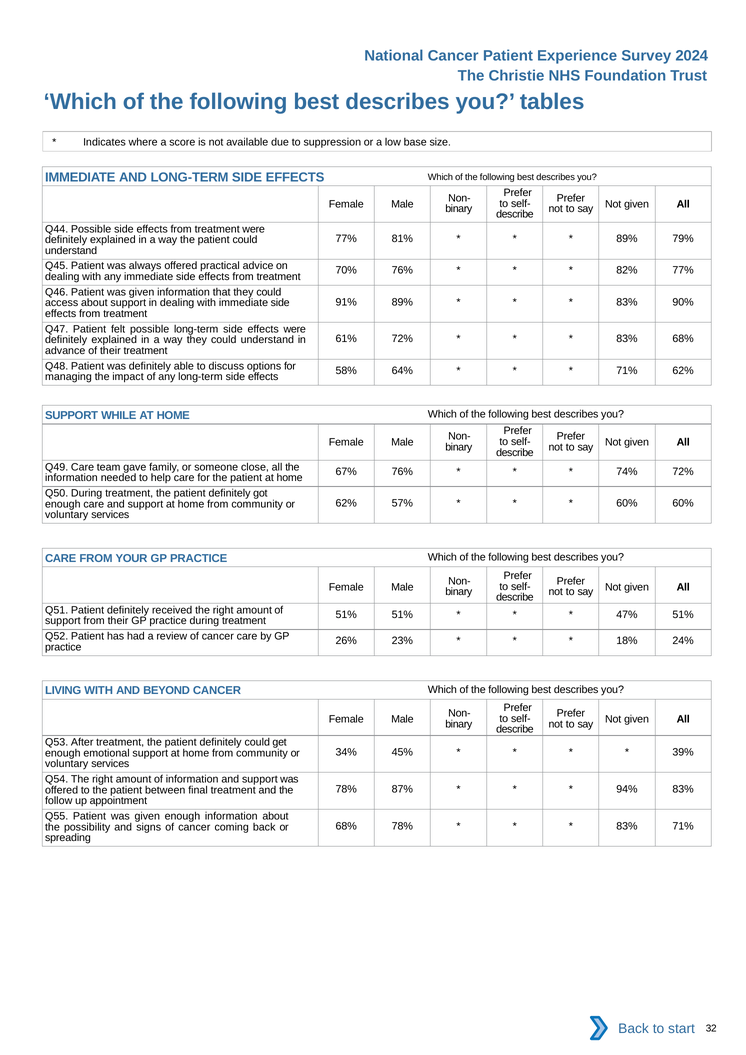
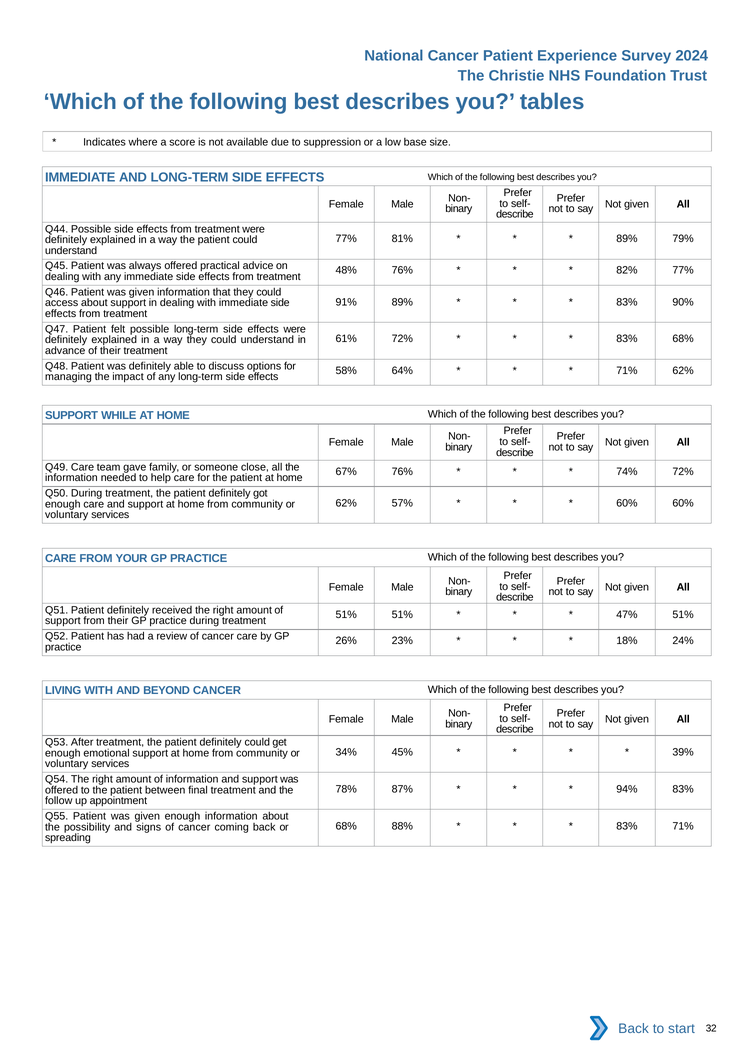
70%: 70% -> 48%
68% 78%: 78% -> 88%
